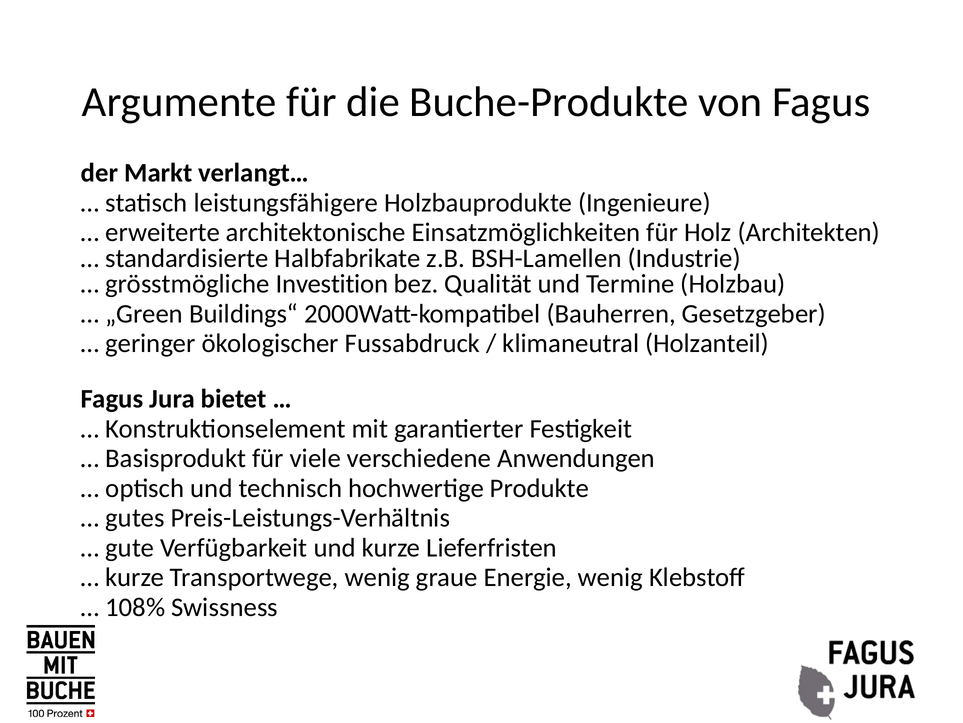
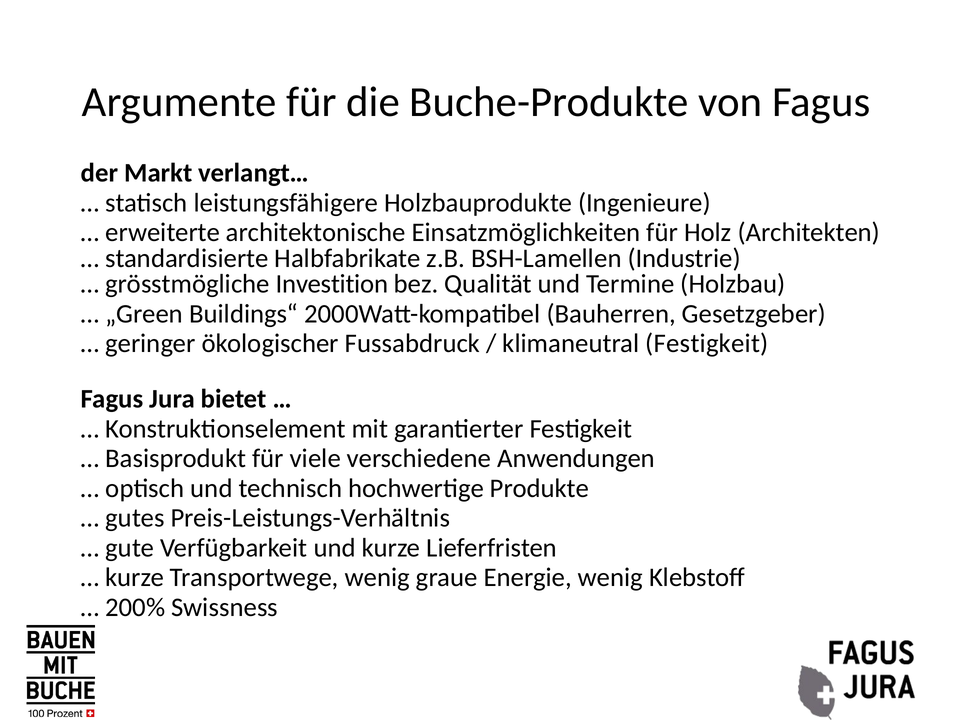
klimaneutral Holzanteil: Holzanteil -> Festigkeit
108%: 108% -> 200%
